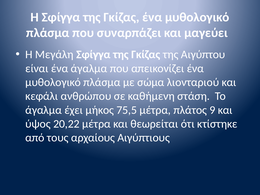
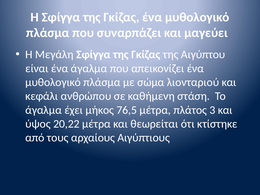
75,5: 75,5 -> 76,5
9: 9 -> 3
